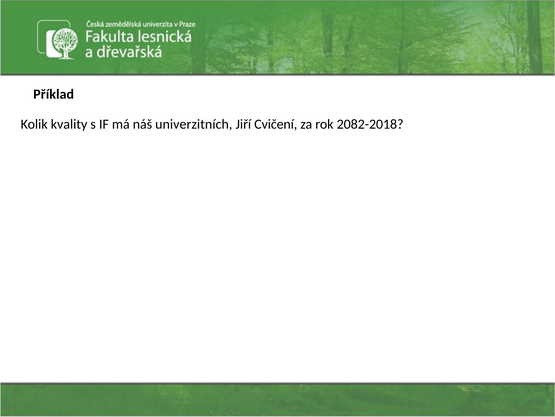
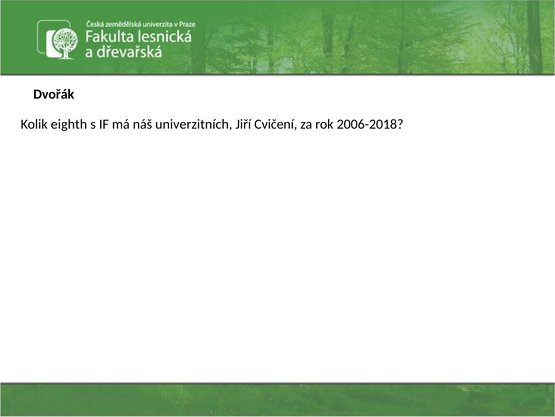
Příklad: Příklad -> Dvořák
kvality: kvality -> eighth
2082-2018: 2082-2018 -> 2006-2018
